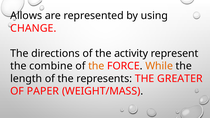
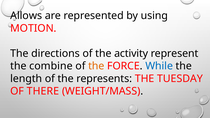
CHANGE: CHANGE -> MOTION
While colour: orange -> blue
GREATER: GREATER -> TUESDAY
PAPER: PAPER -> THERE
